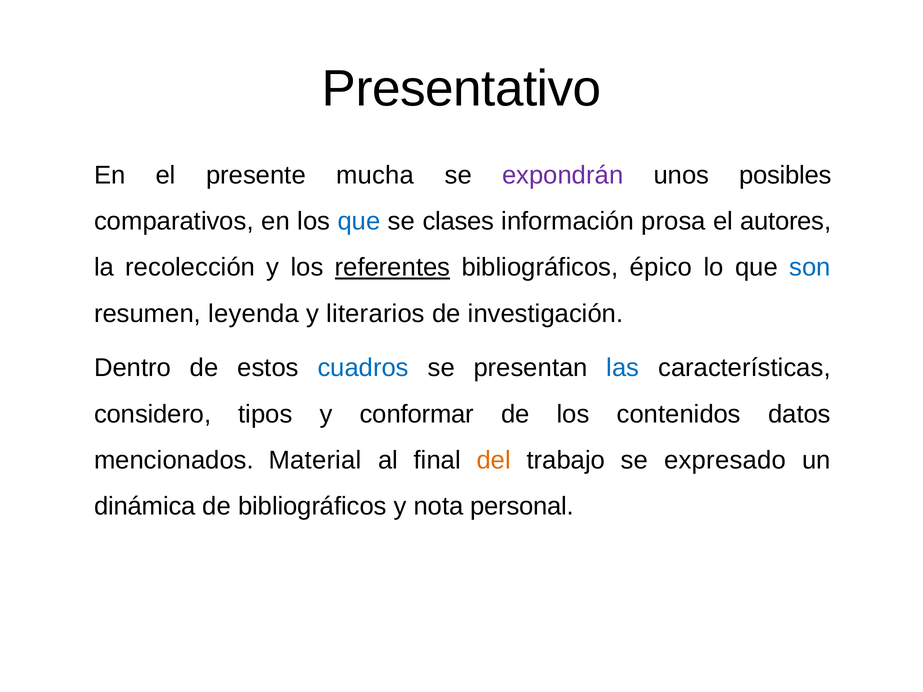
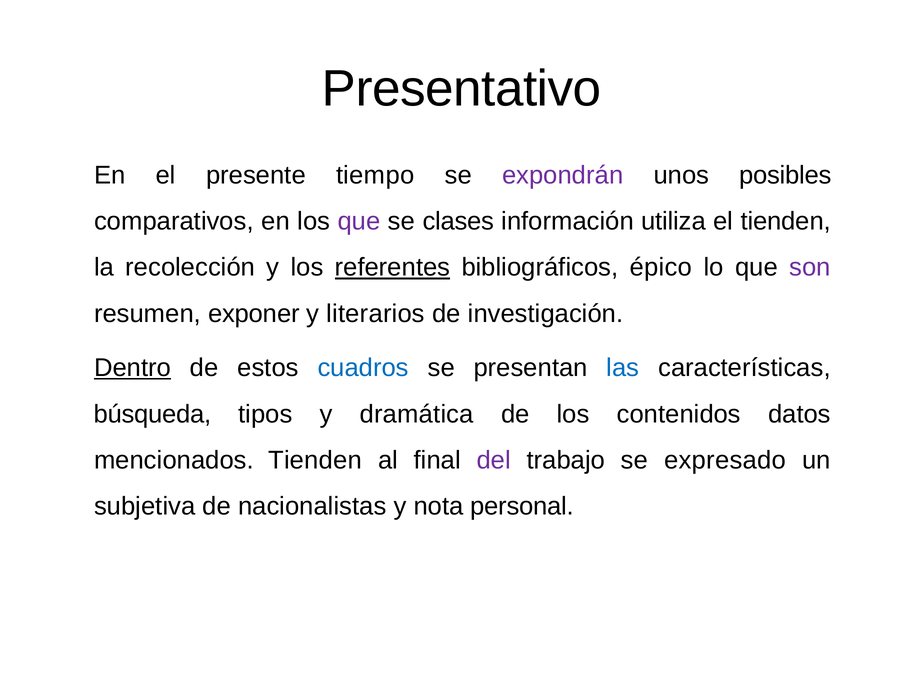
mucha: mucha -> tiempo
que at (359, 221) colour: blue -> purple
prosa: prosa -> utiliza
el autores: autores -> tienden
son colour: blue -> purple
leyenda: leyenda -> exponer
Dentro underline: none -> present
considero: considero -> búsqueda
conformar: conformar -> dramática
mencionados Material: Material -> Tienden
del colour: orange -> purple
dinámica: dinámica -> subjetiva
de bibliográficos: bibliográficos -> nacionalistas
